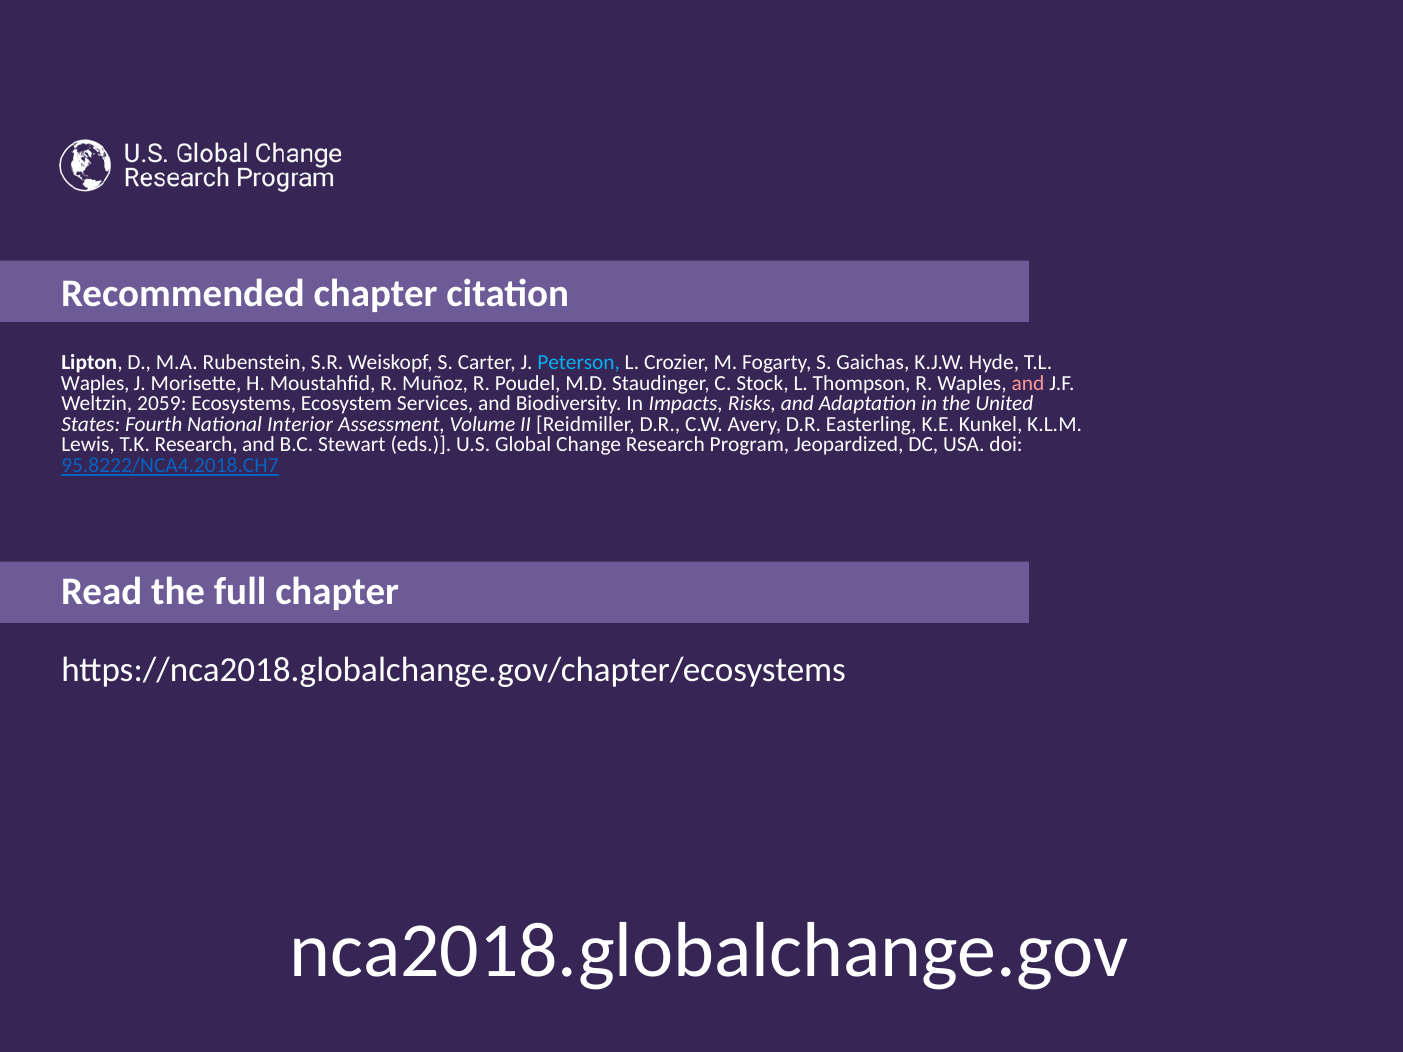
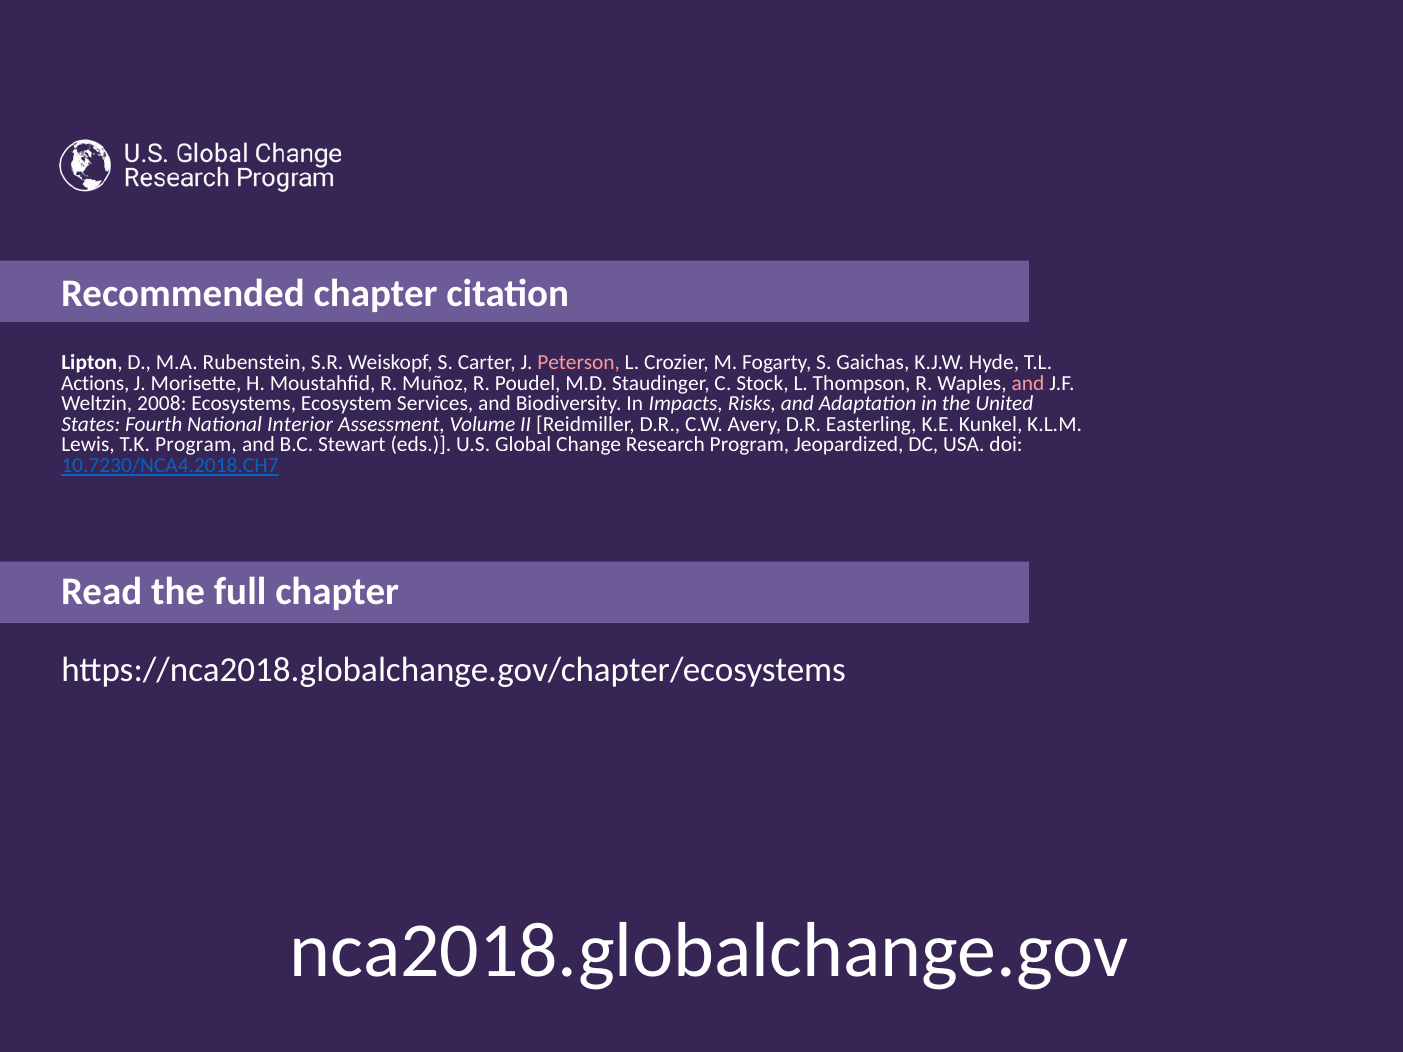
Peterson colour: light blue -> pink
Waples at (95, 383): Waples -> Actions
2059: 2059 -> 2008
T.K Research: Research -> Program
95.8222/NCA4.2018.CH7: 95.8222/NCA4.2018.CH7 -> 10.7230/NCA4.2018.CH7
